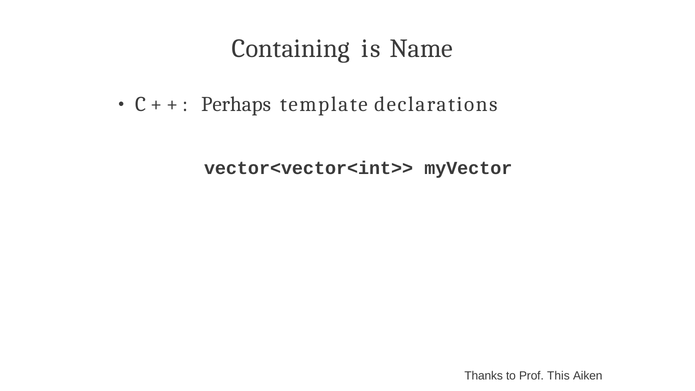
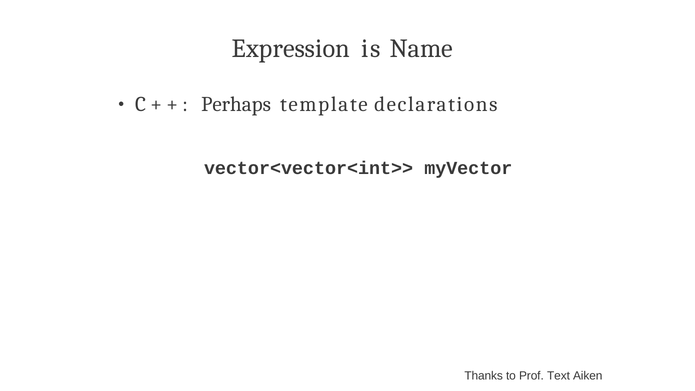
Containing: Containing -> Expression
This: This -> Text
